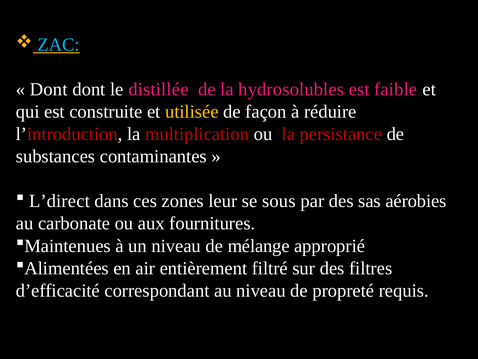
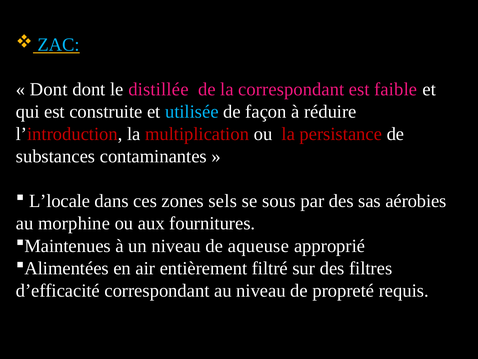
la hydrosolubles: hydrosolubles -> correspondant
utilisée colour: yellow -> light blue
L’direct: L’direct -> L’locale
leur: leur -> sels
carbonate: carbonate -> morphine
mélange: mélange -> aqueuse
